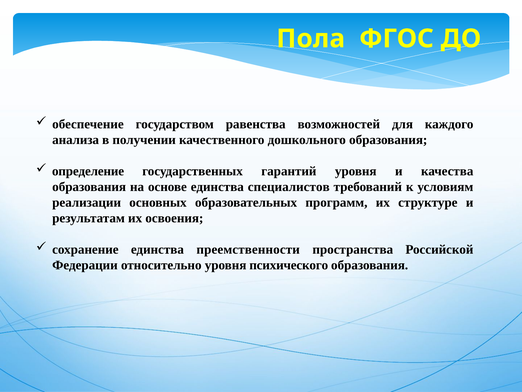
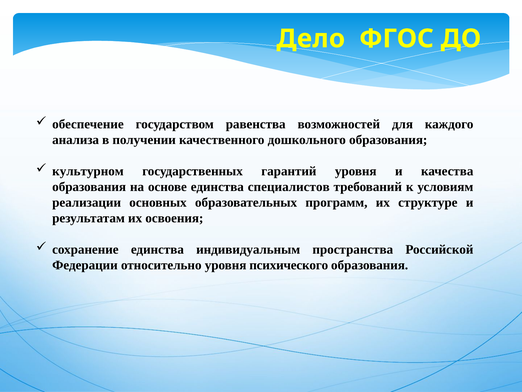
Пола: Пола -> Дело
определение: определение -> культурном
преемственности: преемственности -> индивидуальным
